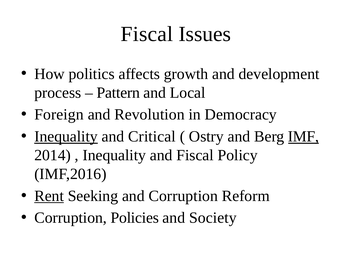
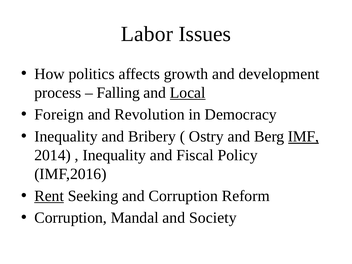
Fiscal at (147, 34): Fiscal -> Labor
Pattern: Pattern -> Falling
Local underline: none -> present
Inequality at (66, 136) underline: present -> none
Critical: Critical -> Bribery
Policies: Policies -> Mandal
